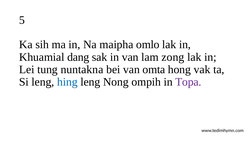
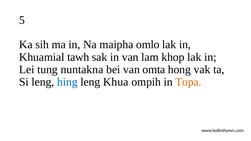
dang: dang -> tawh
zong: zong -> khop
Nong: Nong -> Khua
Topa colour: purple -> orange
